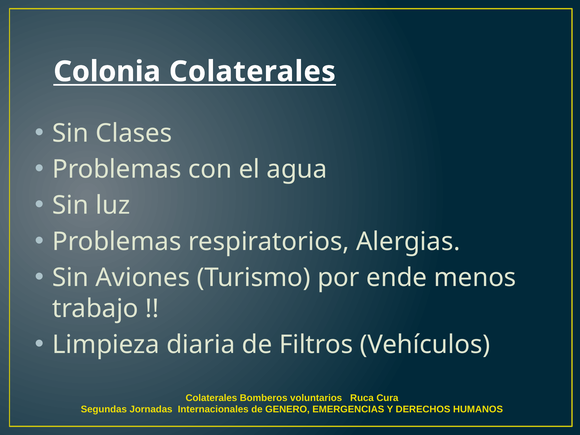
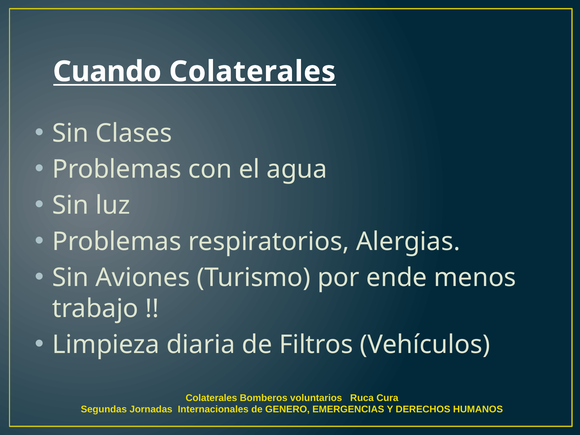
Colonia: Colonia -> Cuando
